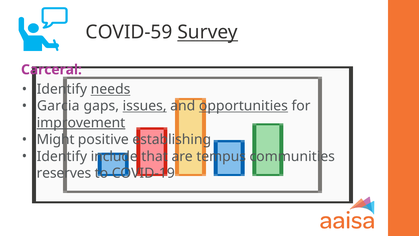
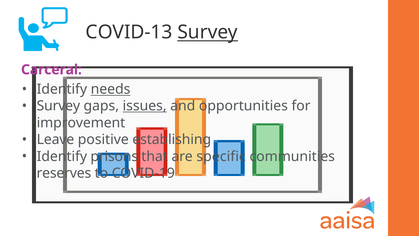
COVID-59: COVID-59 -> COVID-13
Garcia at (58, 106): Garcia -> Survey
opportunities underline: present -> none
improvement underline: present -> none
Might: Might -> Leave
include: include -> prisons
tempus: tempus -> specific
